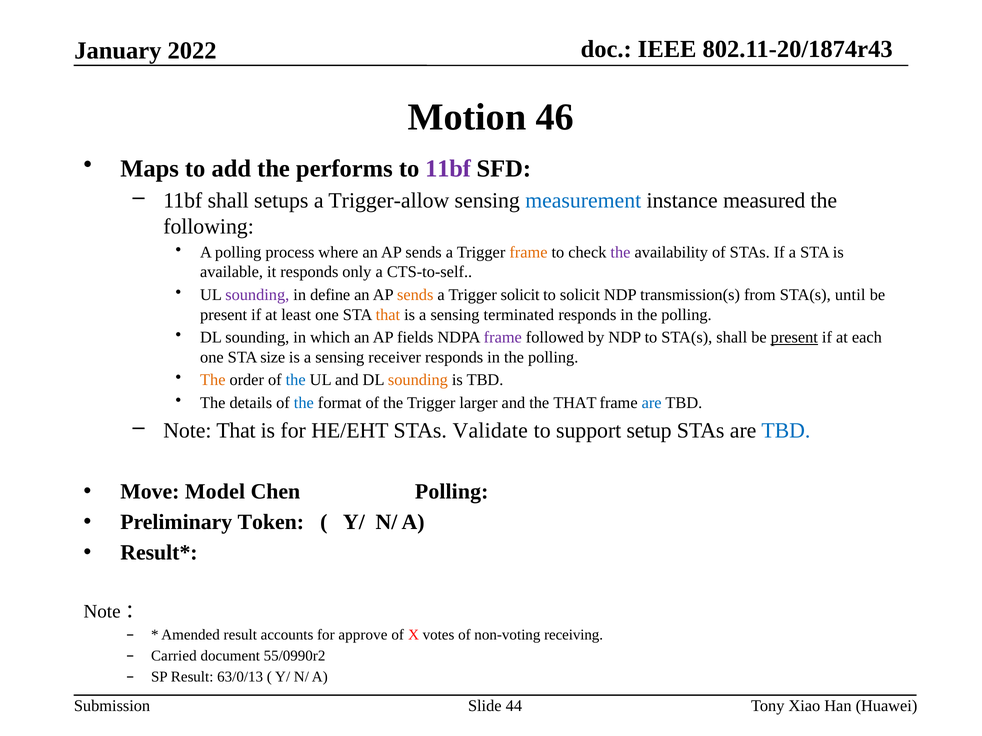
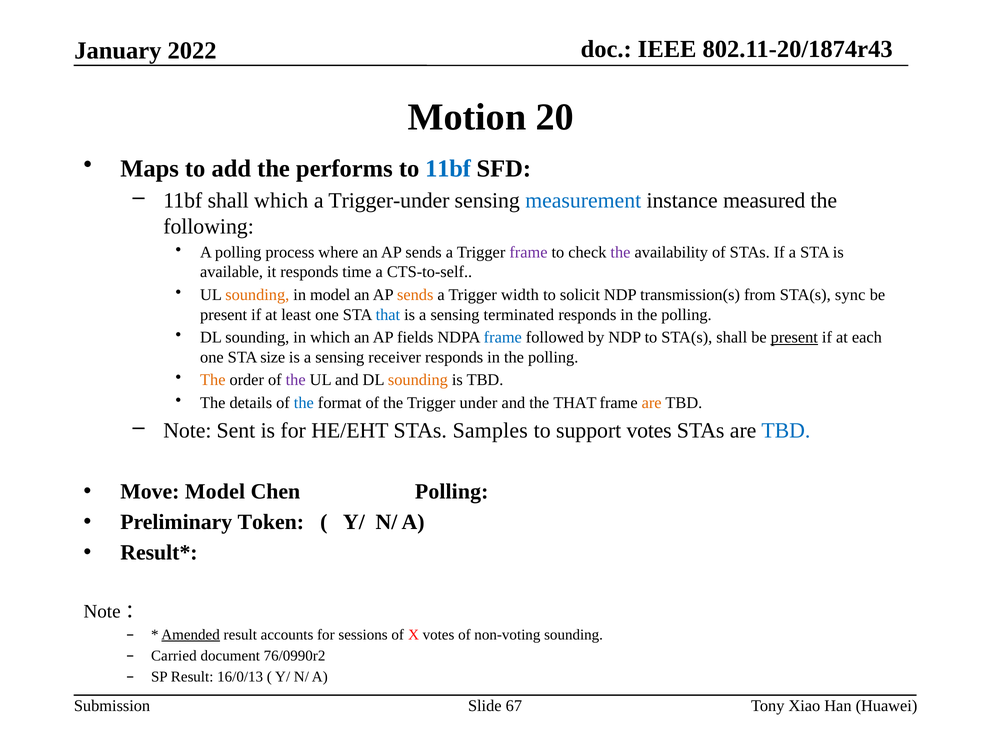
46: 46 -> 20
11bf at (448, 169) colour: purple -> blue
shall setups: setups -> which
Trigger-allow: Trigger-allow -> Trigger-under
frame at (528, 253) colour: orange -> purple
only: only -> time
sounding at (257, 295) colour: purple -> orange
in define: define -> model
Trigger solicit: solicit -> width
until: until -> sync
that at (388, 315) colour: orange -> blue
frame at (503, 338) colour: purple -> blue
the at (296, 380) colour: blue -> purple
larger: larger -> under
are at (652, 403) colour: blue -> orange
Note That: That -> Sent
Validate: Validate -> Samples
support setup: setup -> votes
Amended underline: none -> present
approve: approve -> sessions
non-voting receiving: receiving -> sounding
55/0990r2: 55/0990r2 -> 76/0990r2
63/0/13: 63/0/13 -> 16/0/13
44: 44 -> 67
